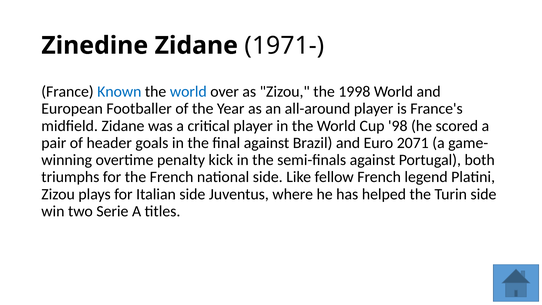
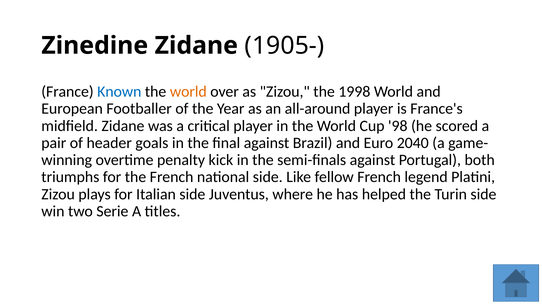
1971-: 1971- -> 1905-
world at (188, 92) colour: blue -> orange
2071: 2071 -> 2040
